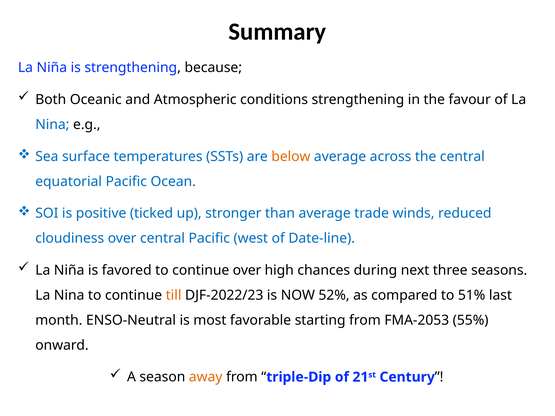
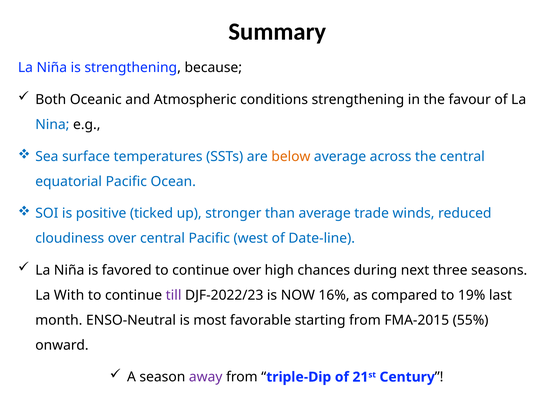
Nina at (69, 295): Nina -> With
till colour: orange -> purple
52%: 52% -> 16%
51%: 51% -> 19%
FMA-2053: FMA-2053 -> FMA-2015
away colour: orange -> purple
